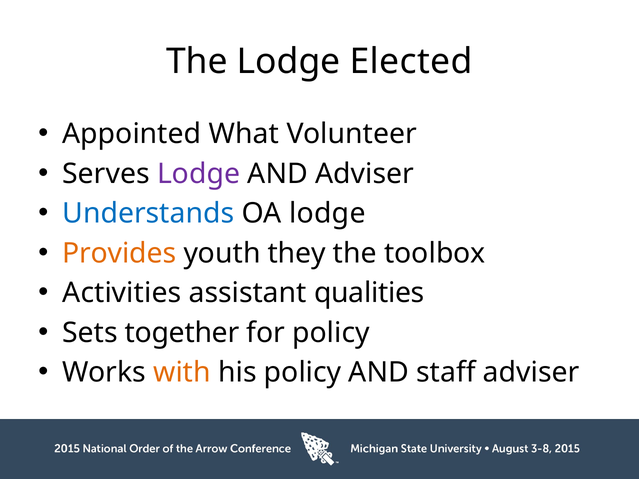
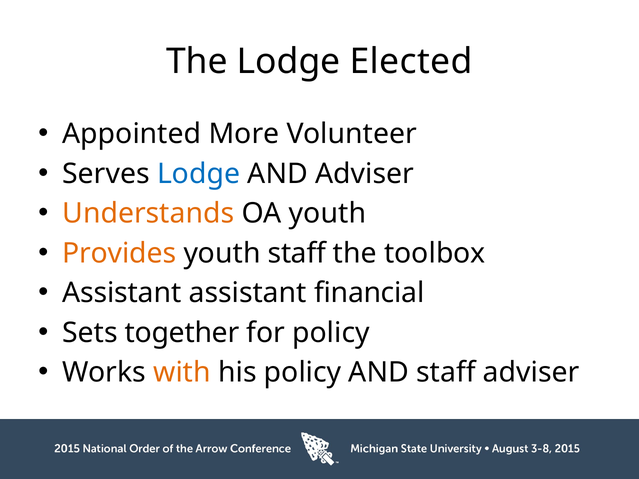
What: What -> More
Lodge at (199, 174) colour: purple -> blue
Understands colour: blue -> orange
OA lodge: lodge -> youth
youth they: they -> staff
Activities at (122, 293): Activities -> Assistant
qualities: qualities -> financial
